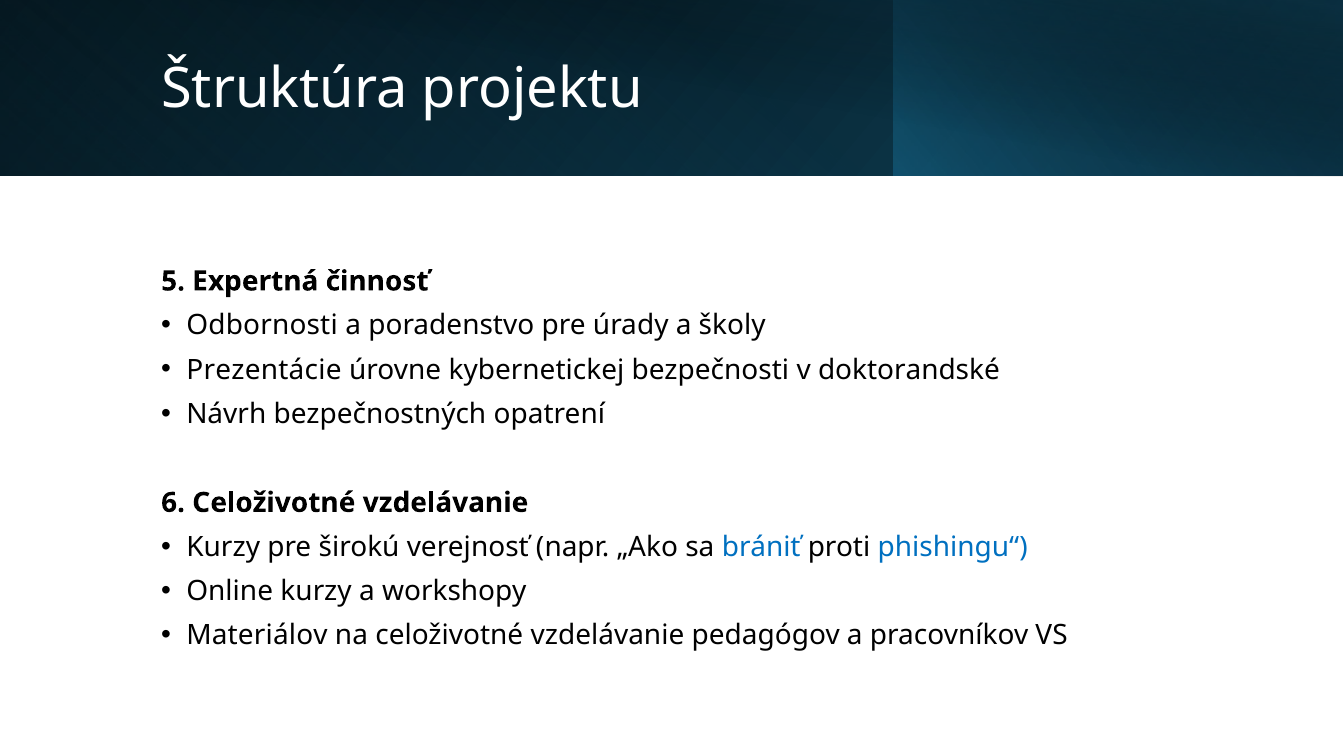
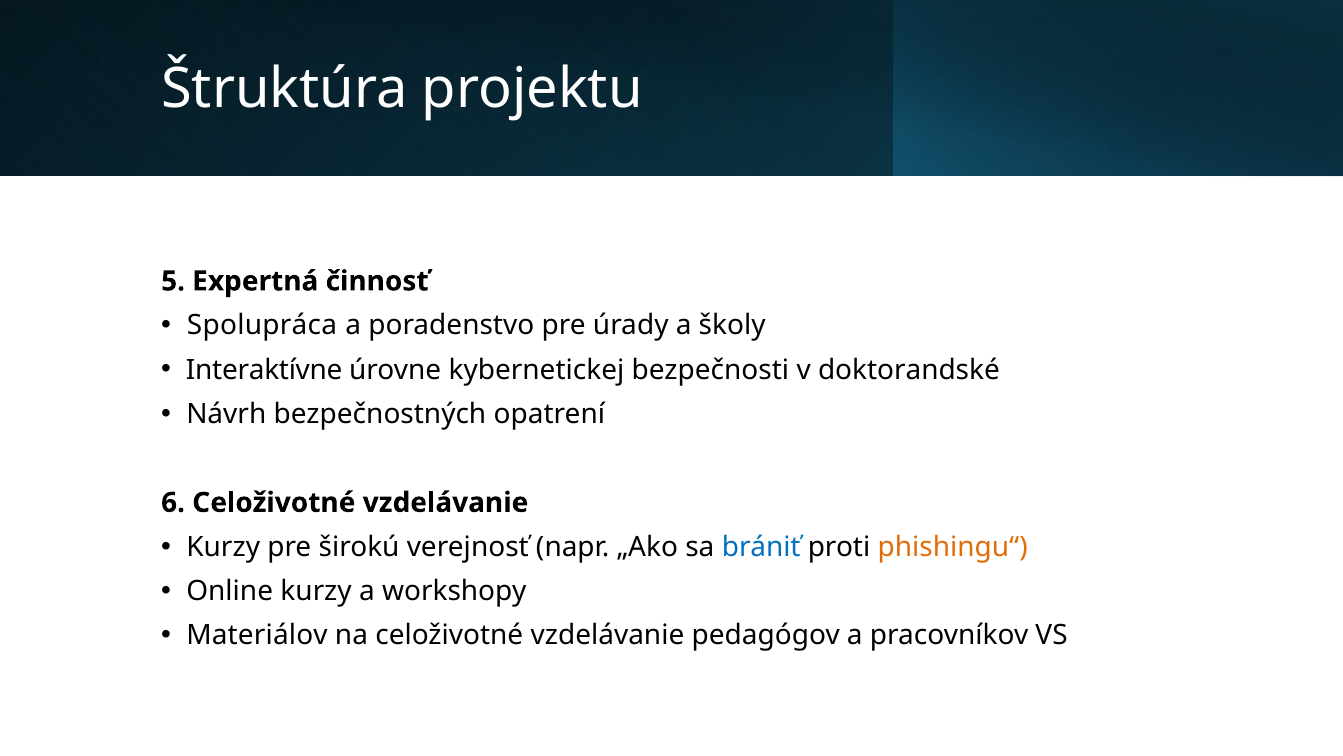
Odbornosti: Odbornosti -> Spolupráca
Prezentácie: Prezentácie -> Interaktívne
phishingu“ colour: blue -> orange
